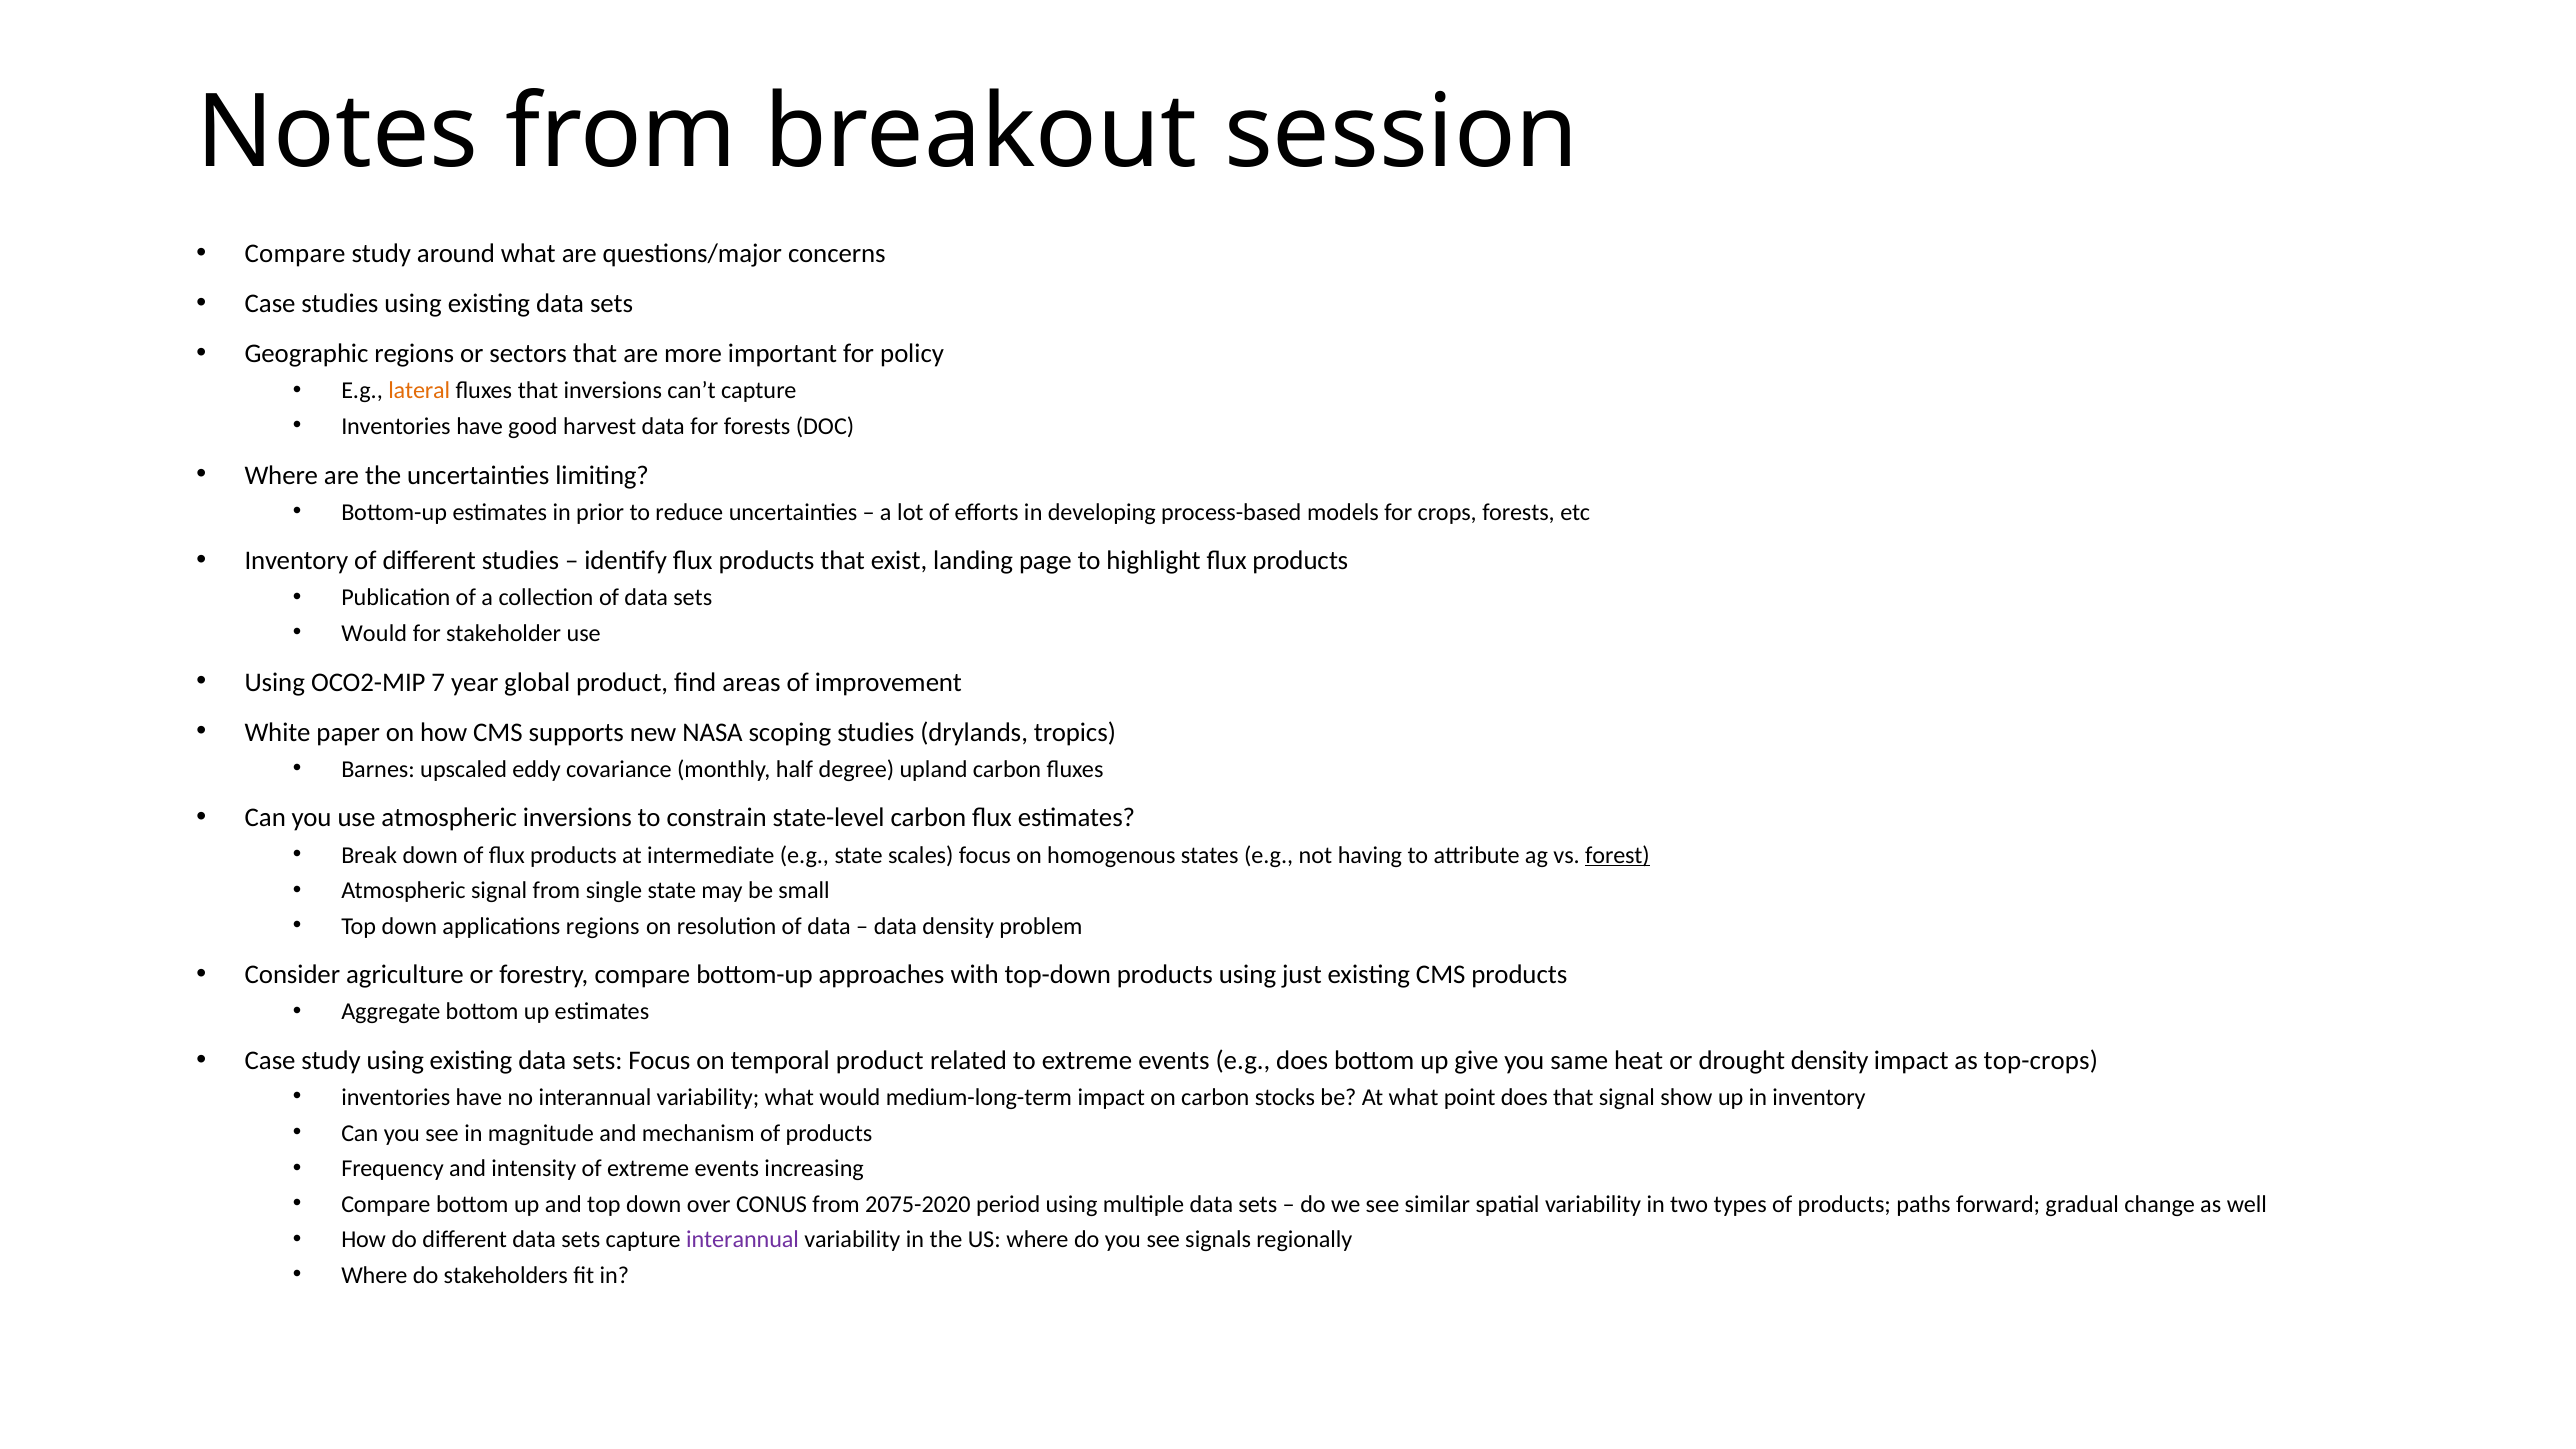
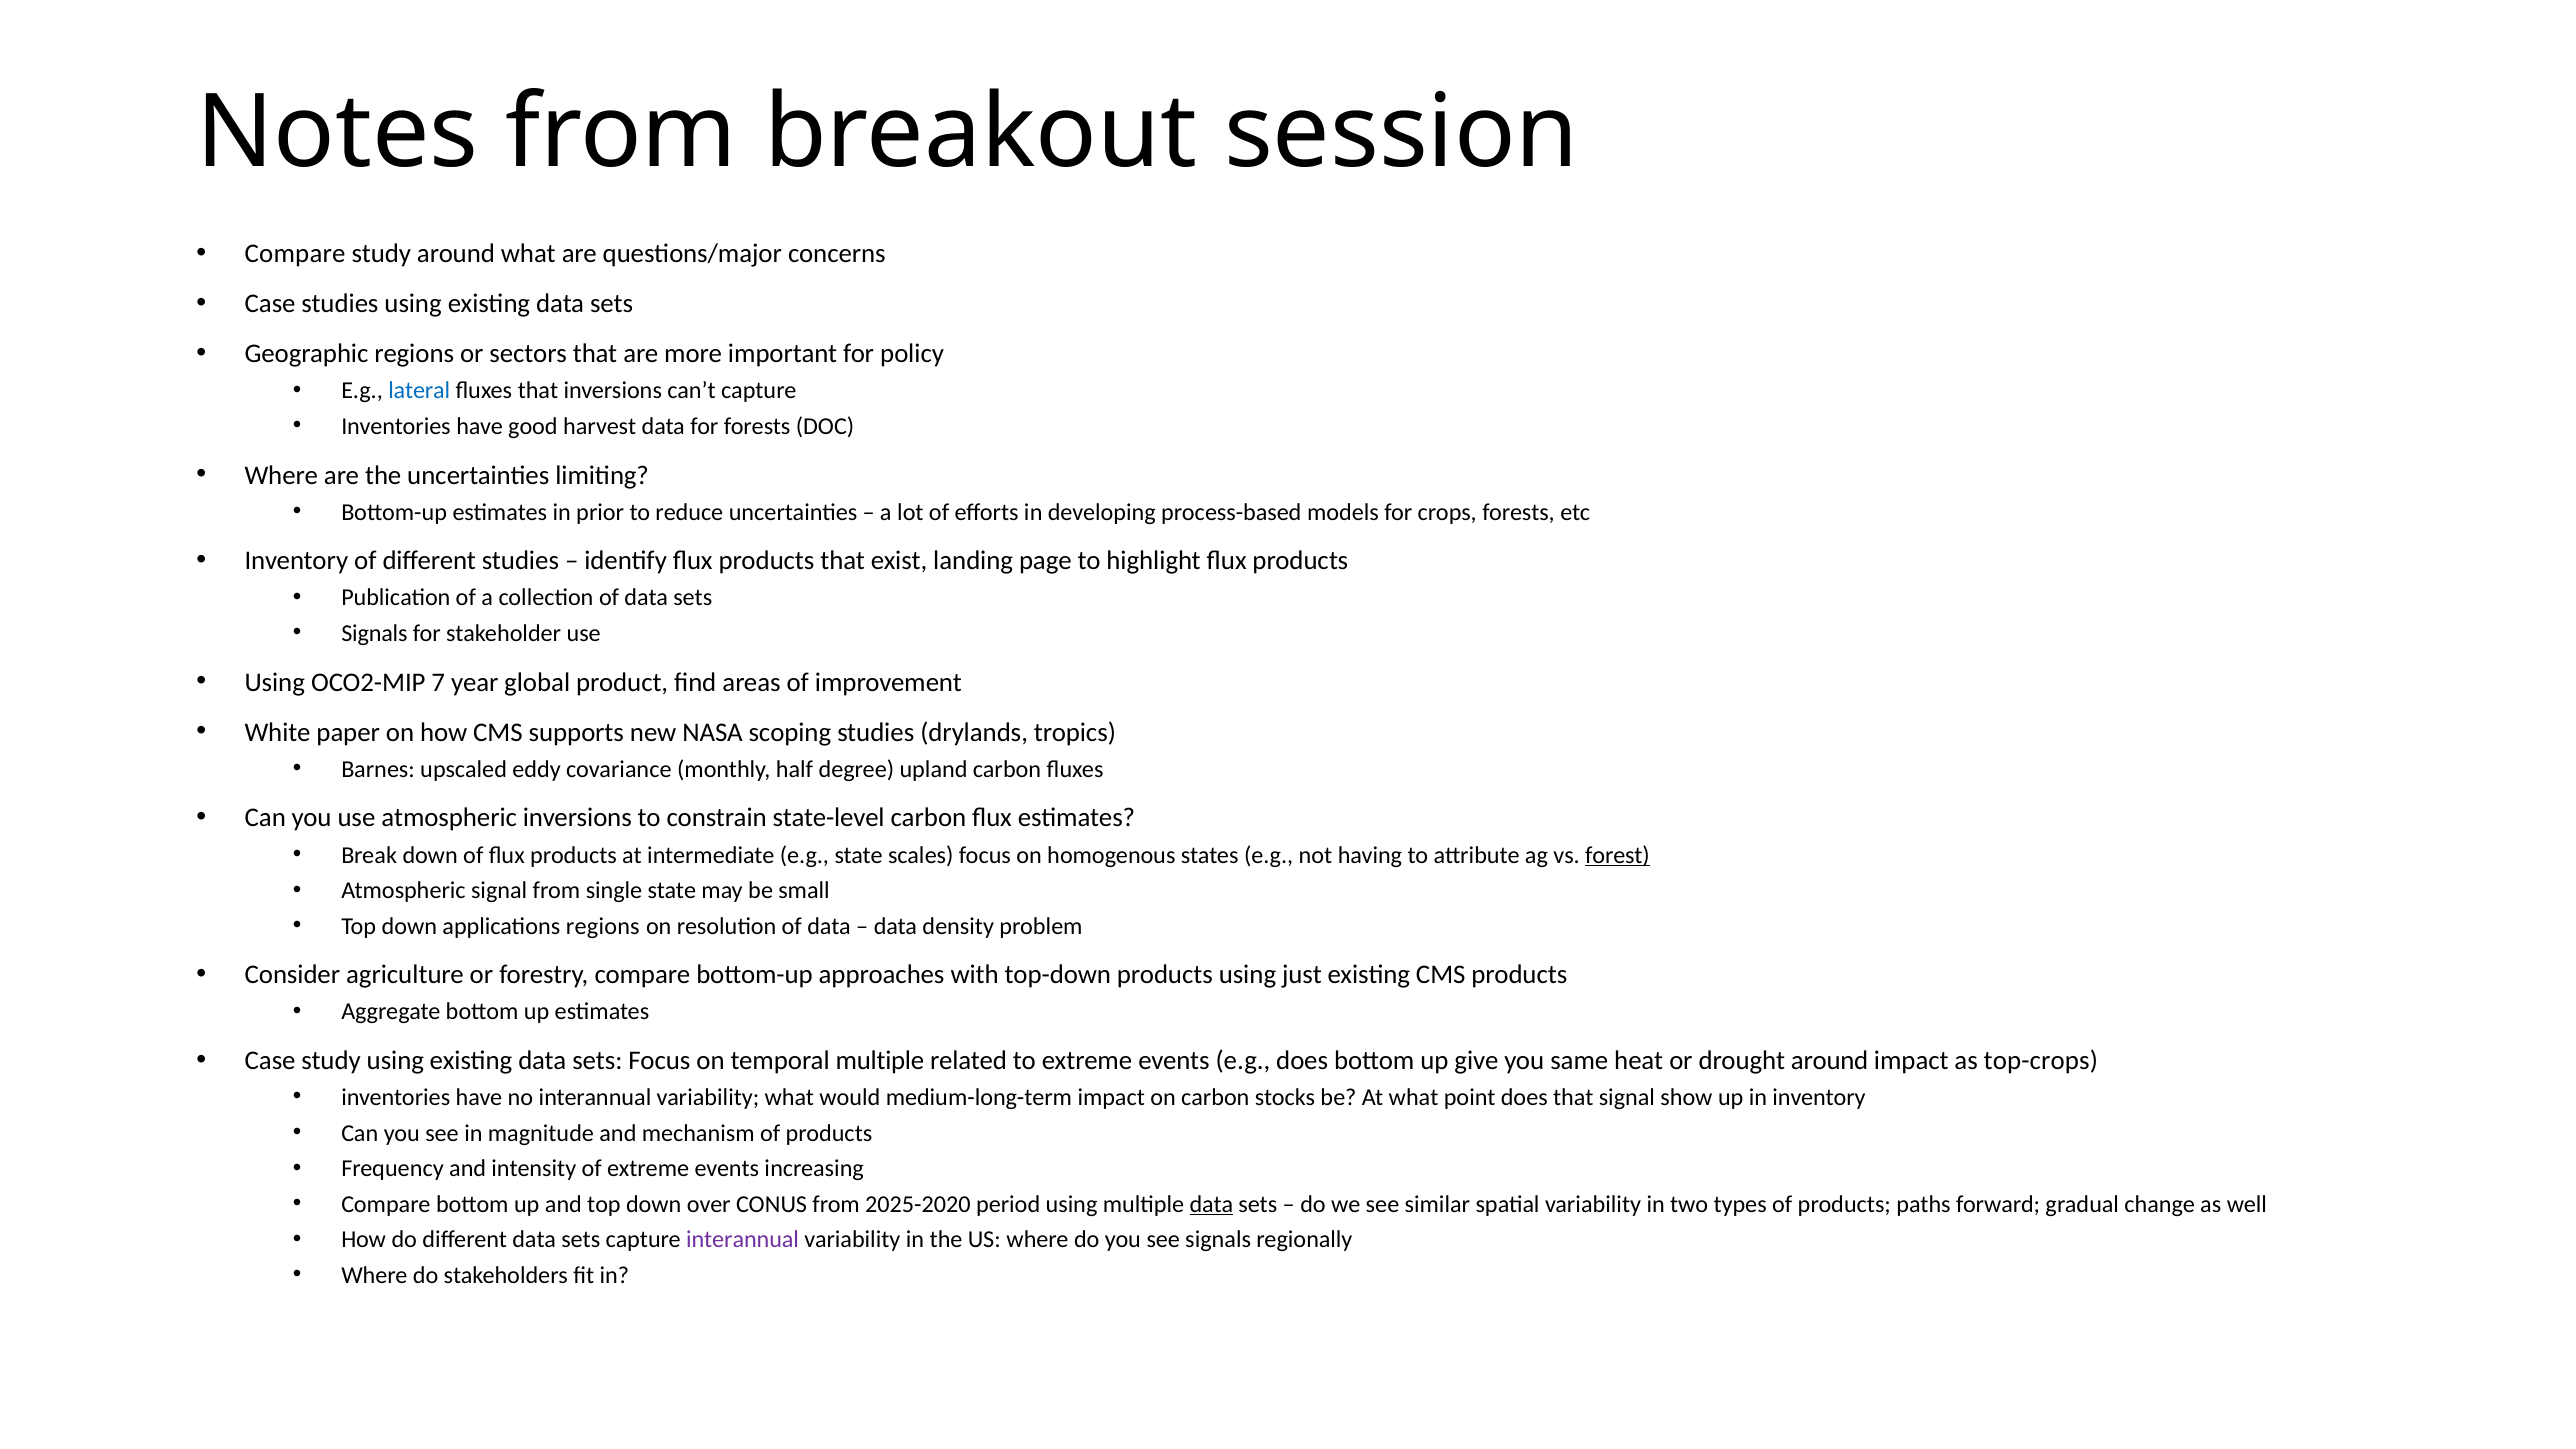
lateral colour: orange -> blue
Would at (374, 633): Would -> Signals
temporal product: product -> multiple
drought density: density -> around
2075-2020: 2075-2020 -> 2025-2020
data at (1211, 1204) underline: none -> present
